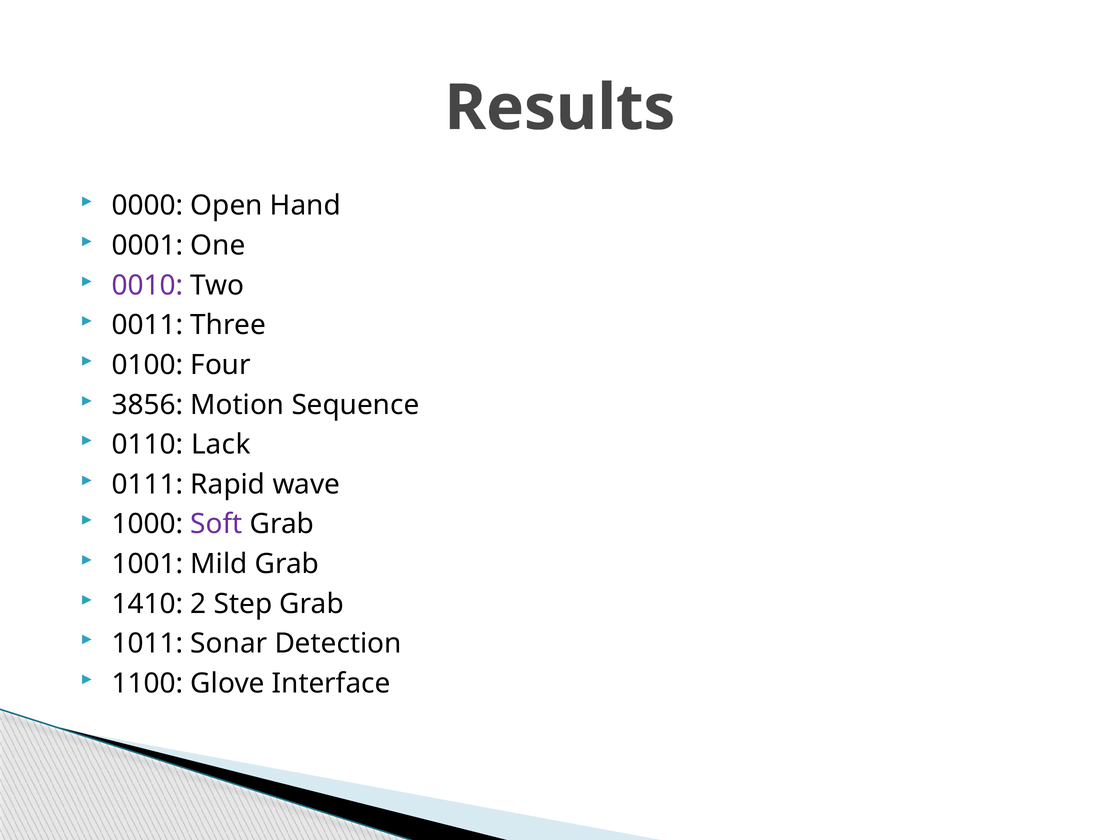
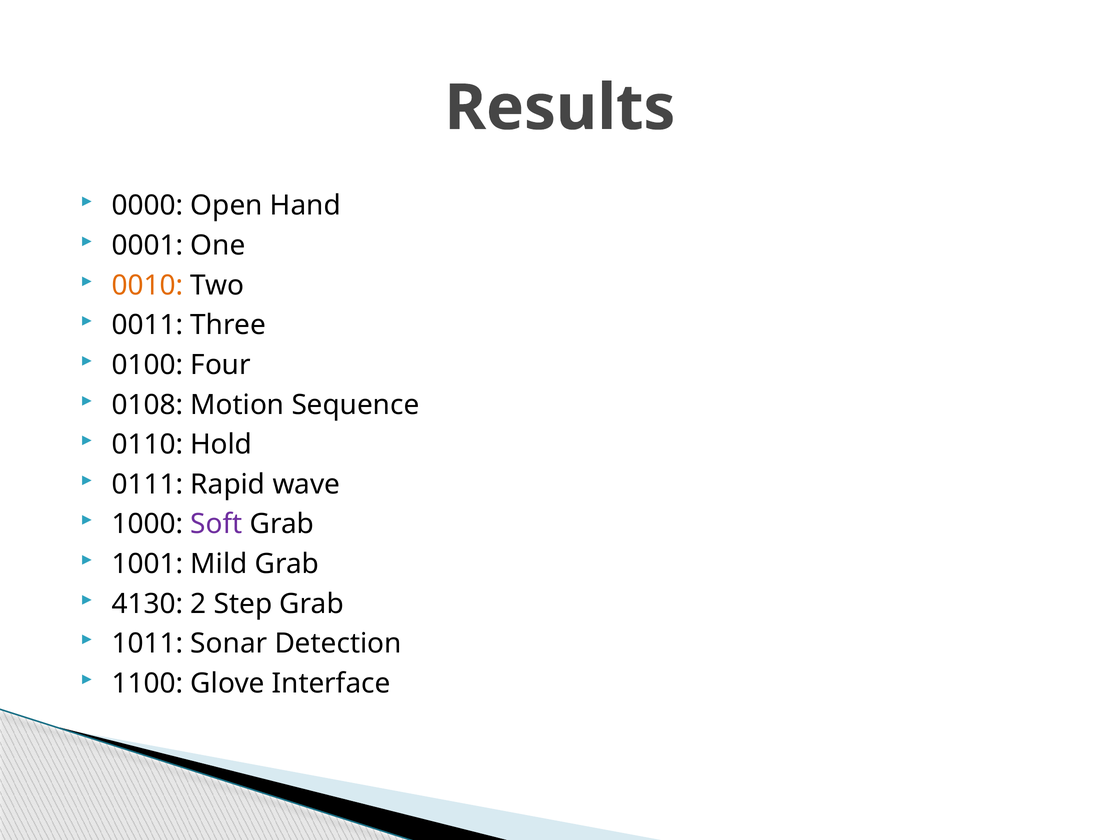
0010 colour: purple -> orange
3856: 3856 -> 0108
Lack: Lack -> Hold
1410: 1410 -> 4130
